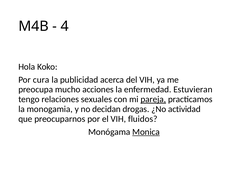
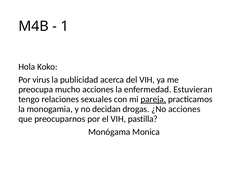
4: 4 -> 1
cura: cura -> virus
¿No actividad: actividad -> acciones
fluidos: fluidos -> pastilla
Monica underline: present -> none
